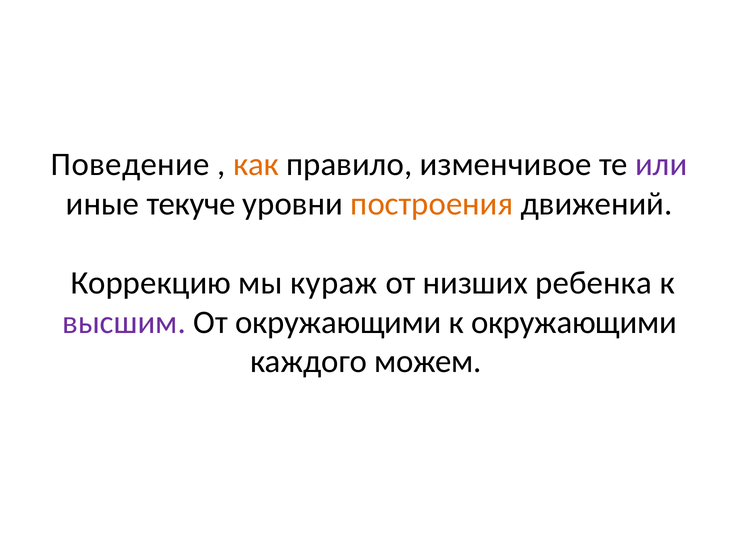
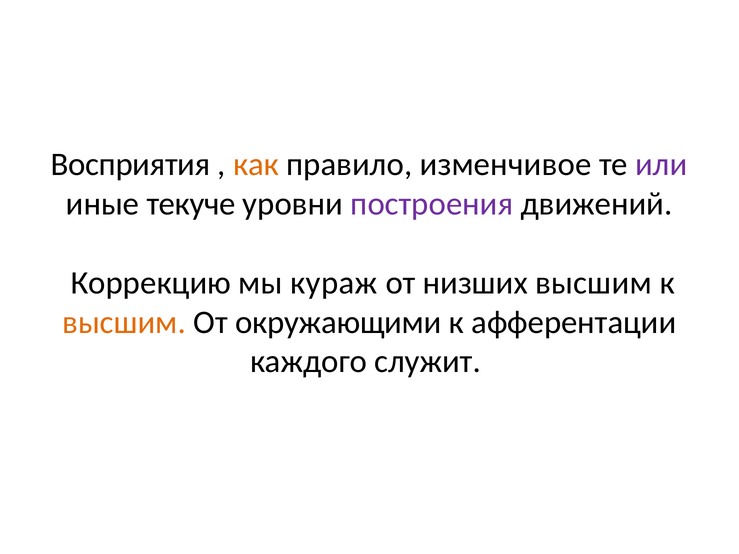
Поведение: Поведение -> Восприятия
построения colour: orange -> purple
низших ребенка: ребенка -> высшим
высшим at (124, 322) colour: purple -> orange
к окружающими: окружающими -> афферентации
можем: можем -> служит
